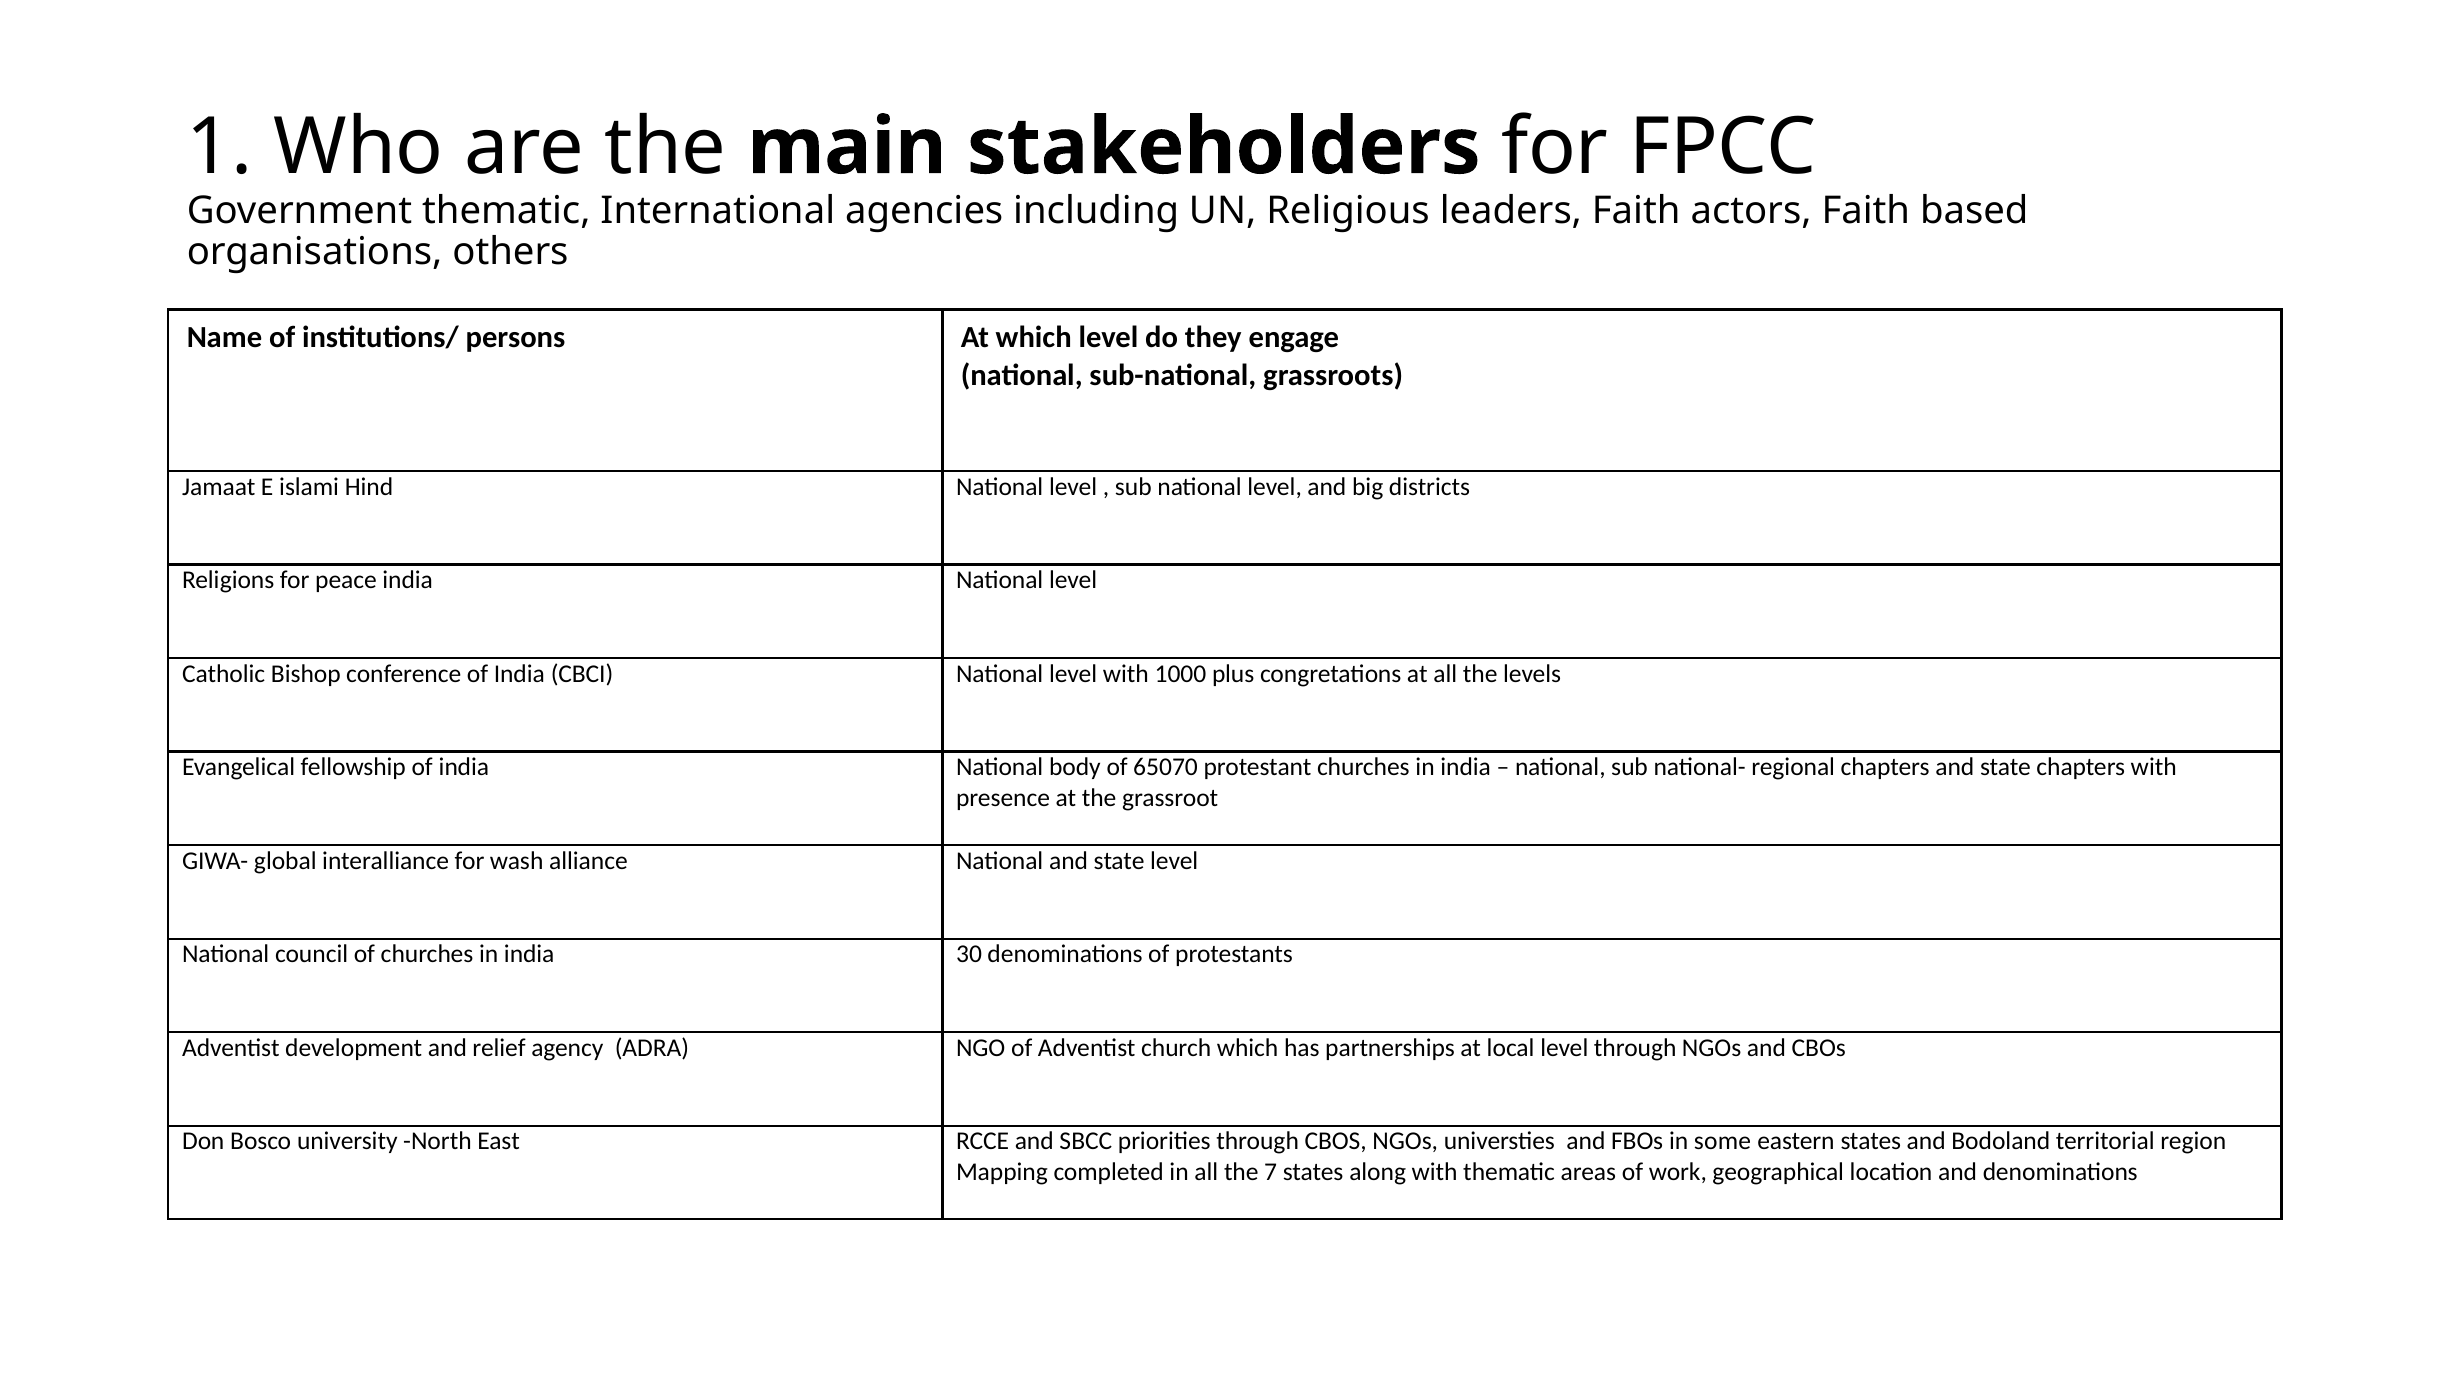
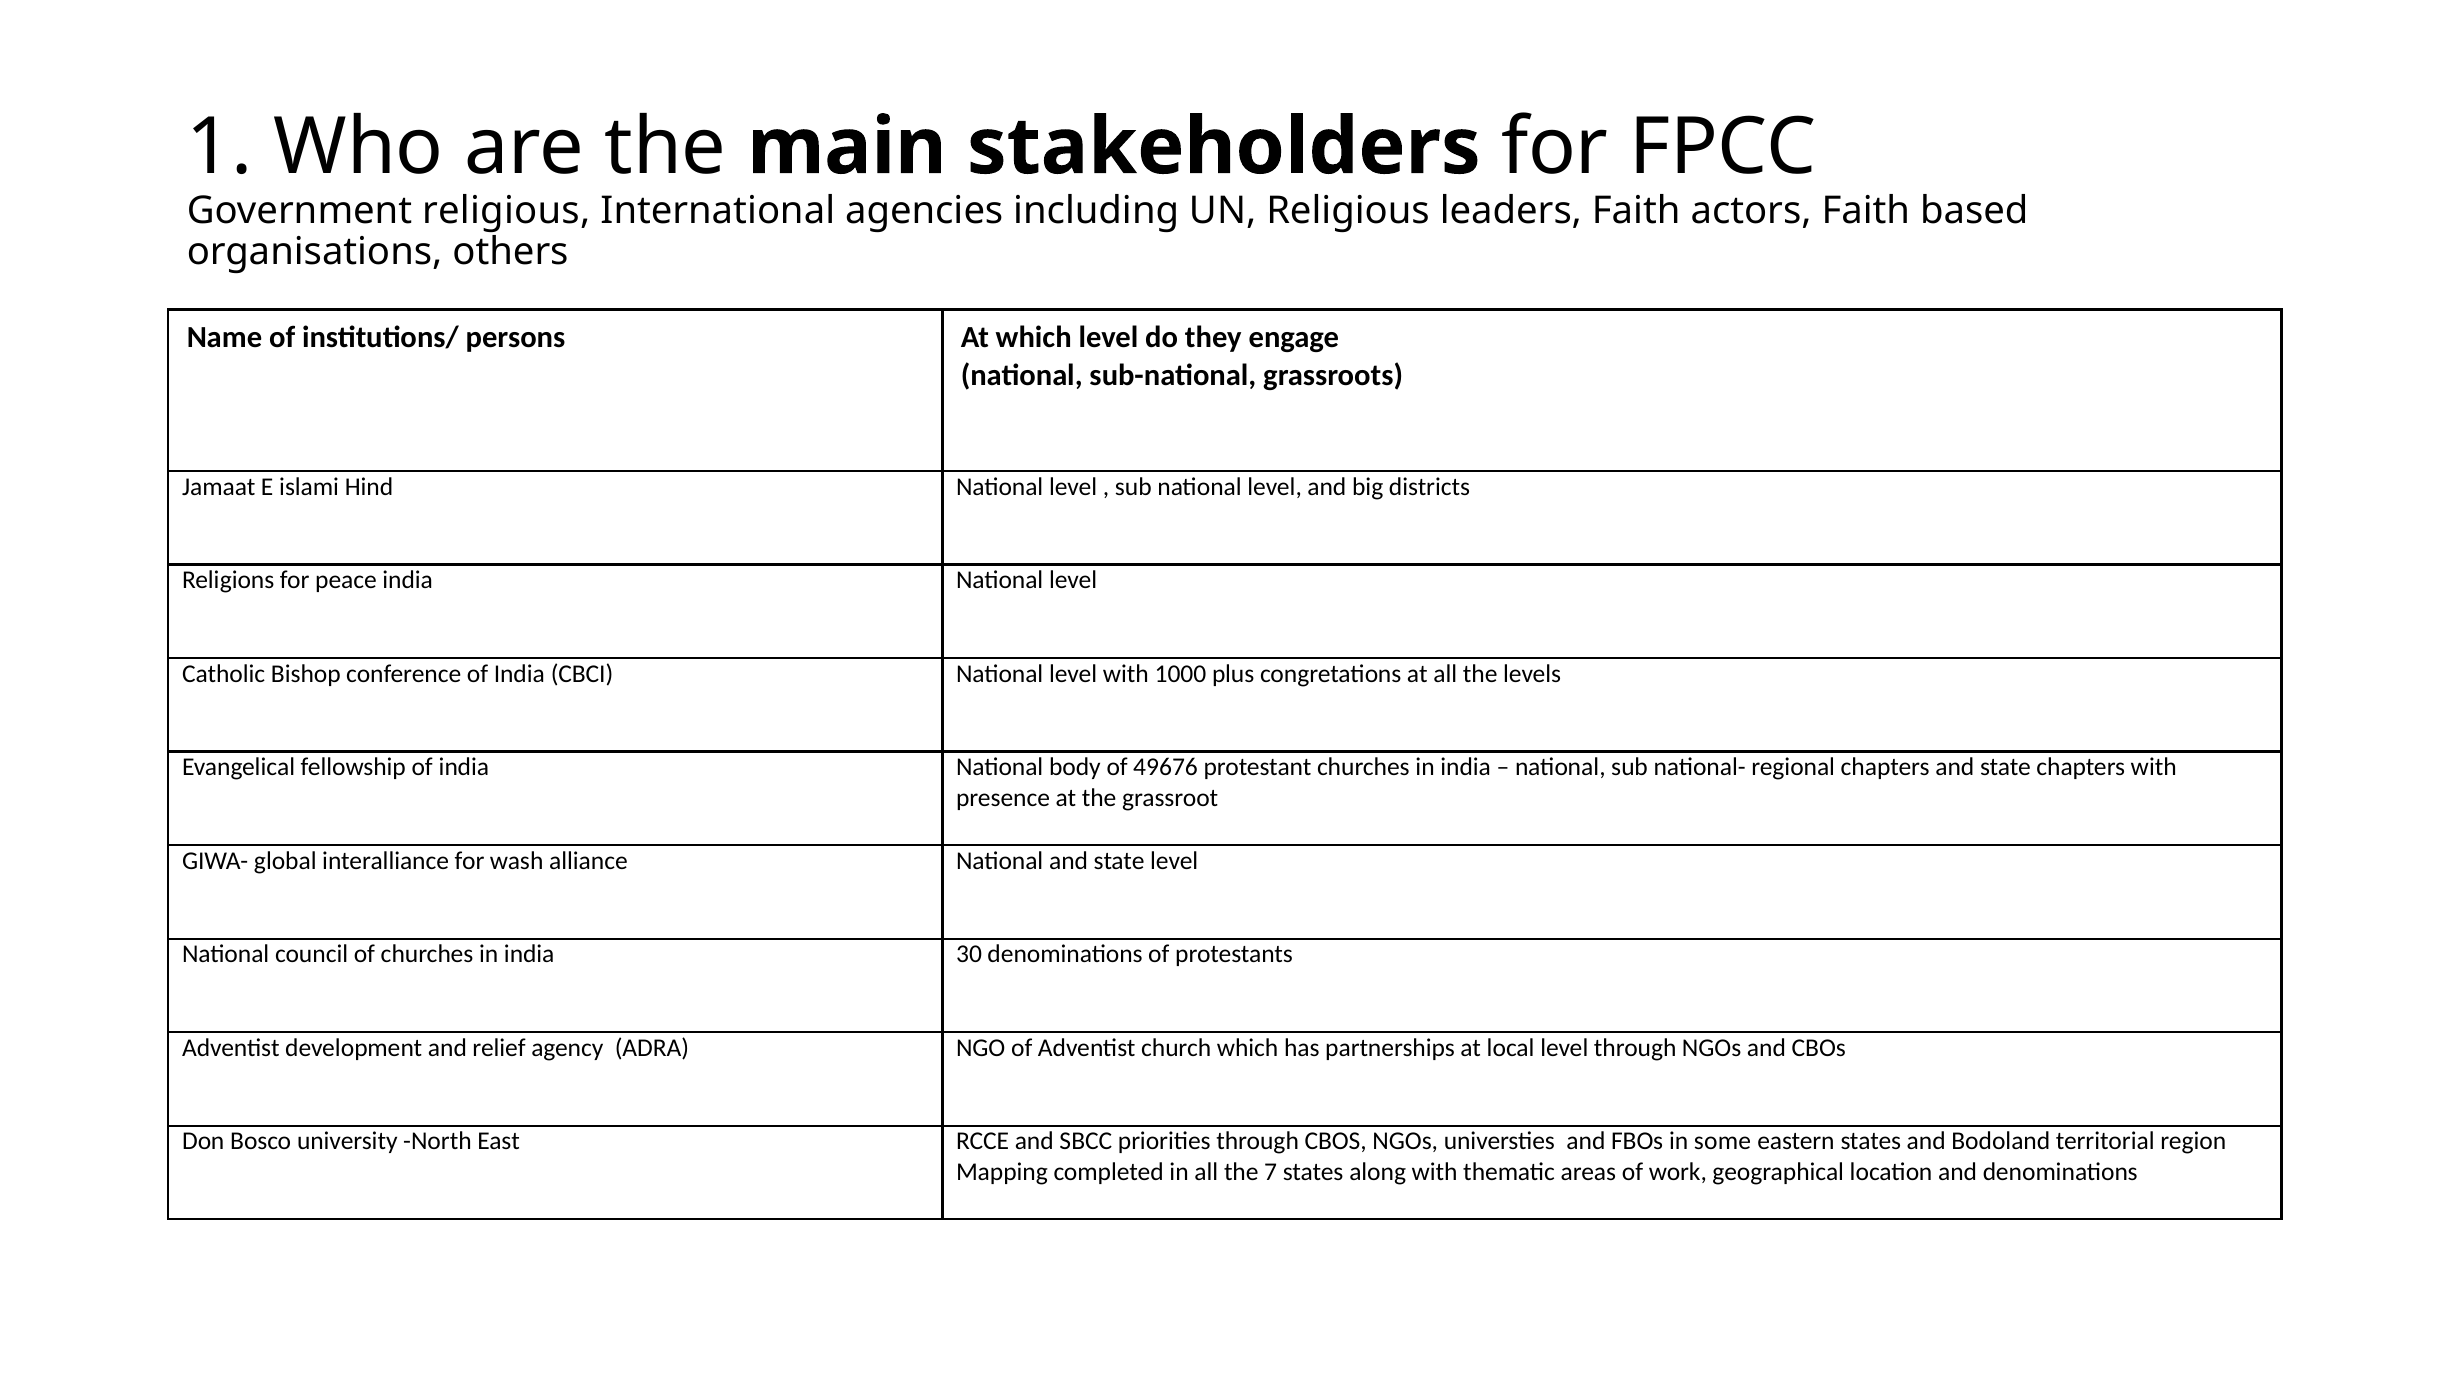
Government thematic: thematic -> religious
65070: 65070 -> 49676
